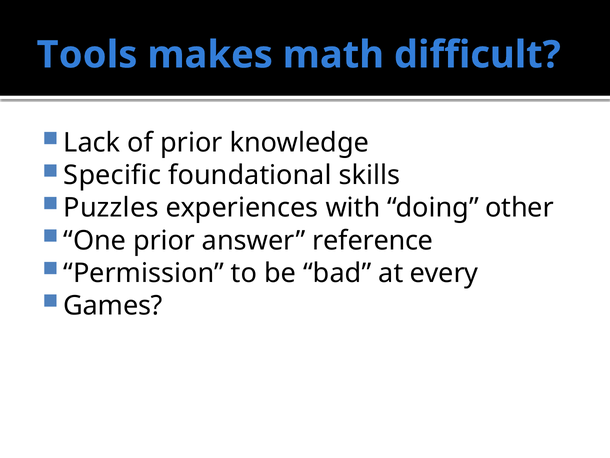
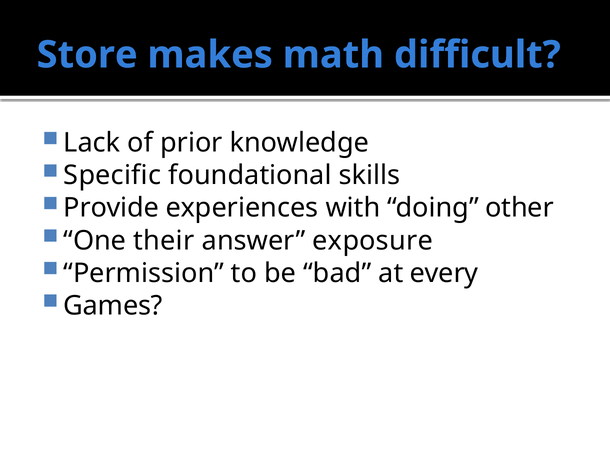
Tools: Tools -> Store
Puzzles: Puzzles -> Provide
One prior: prior -> their
reference: reference -> exposure
